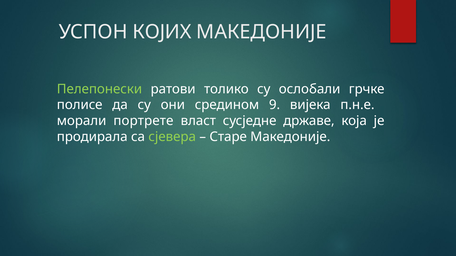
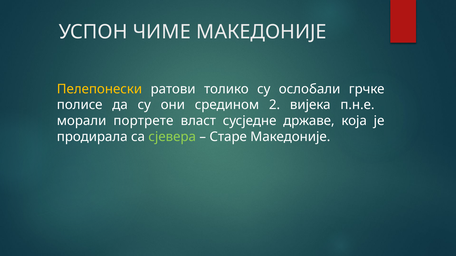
КОЈИХ: КОЈИХ -> ЧИМЕ
Пелепонески colour: light green -> yellow
9: 9 -> 2
